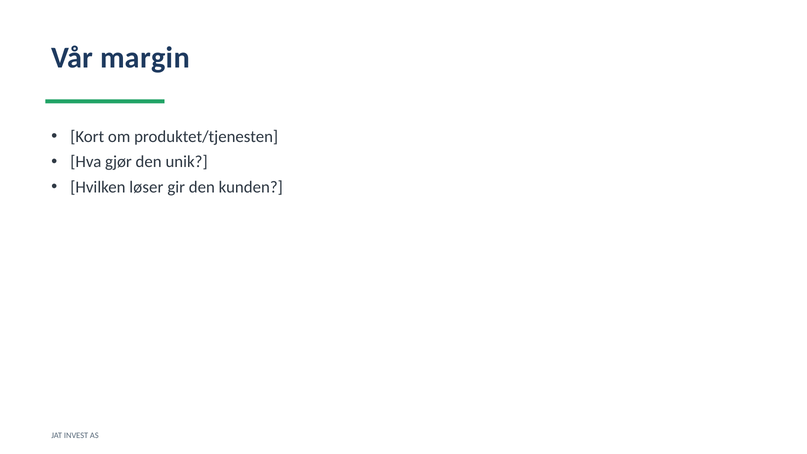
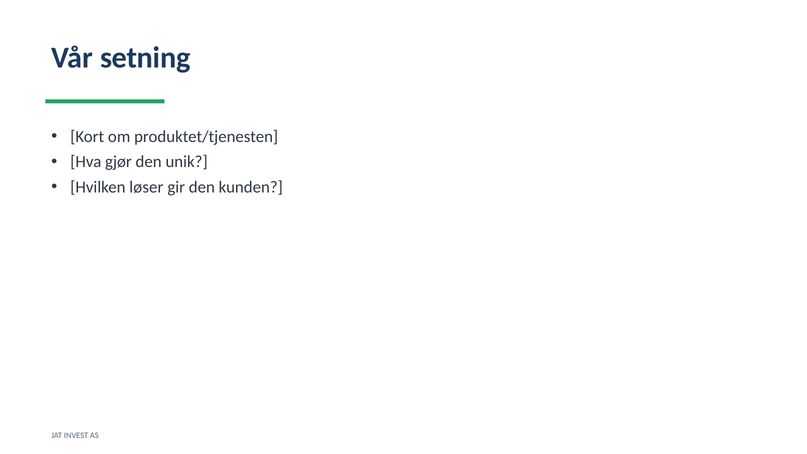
margin: margin -> setning
